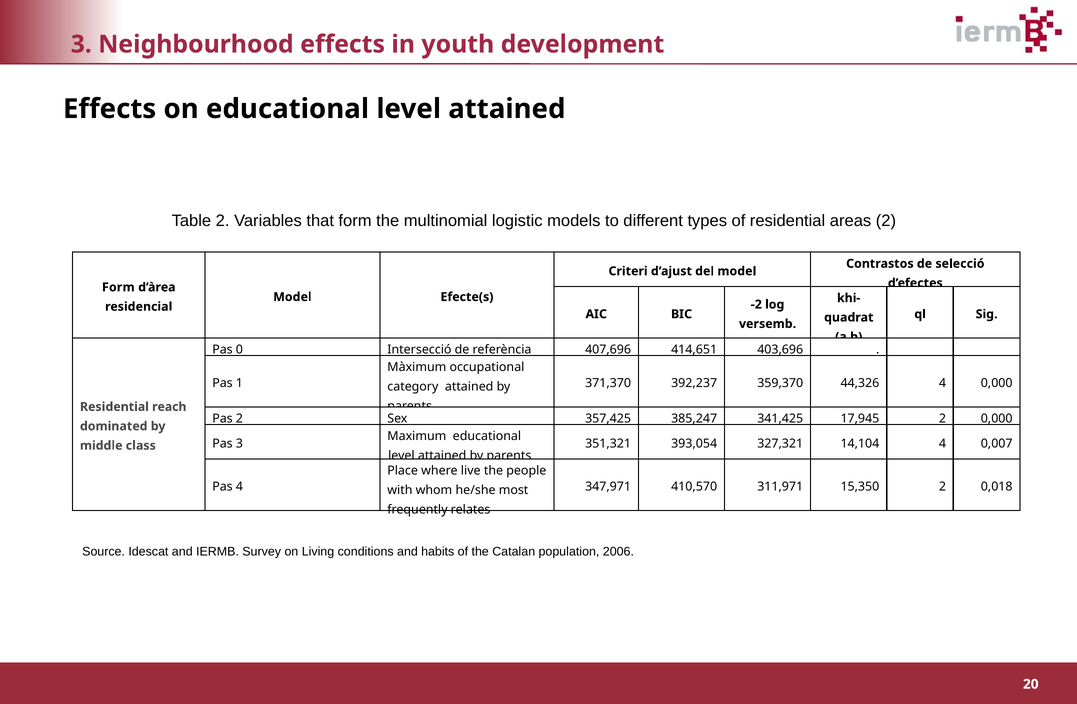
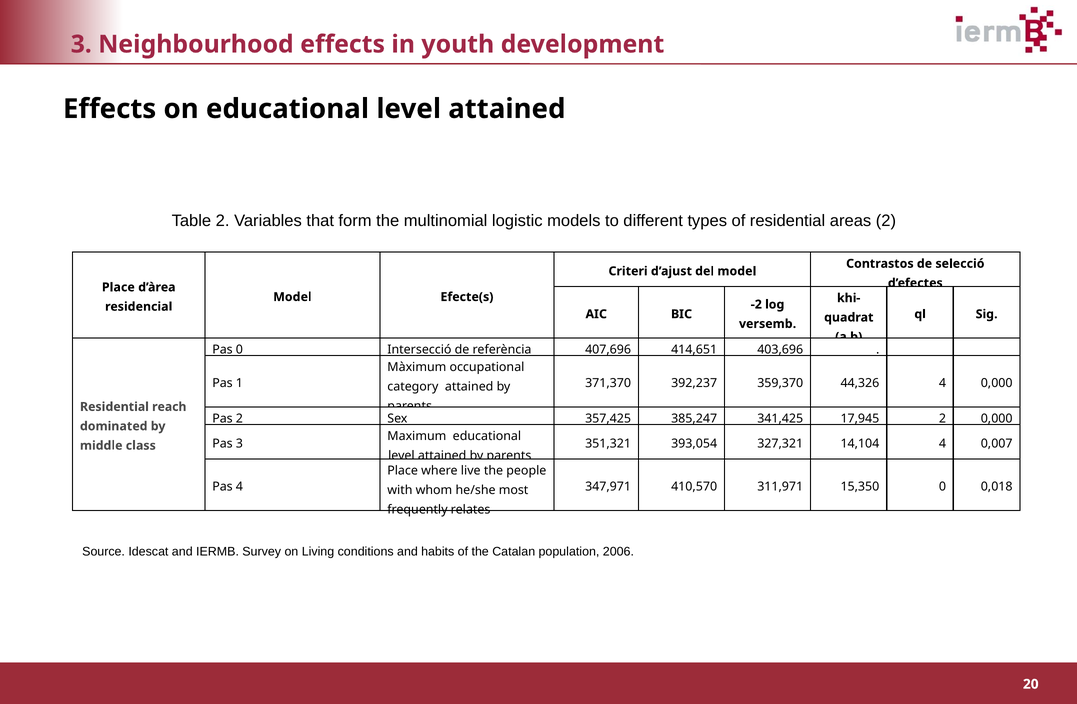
Form at (118, 287): Form -> Place
15,350 2: 2 -> 0
